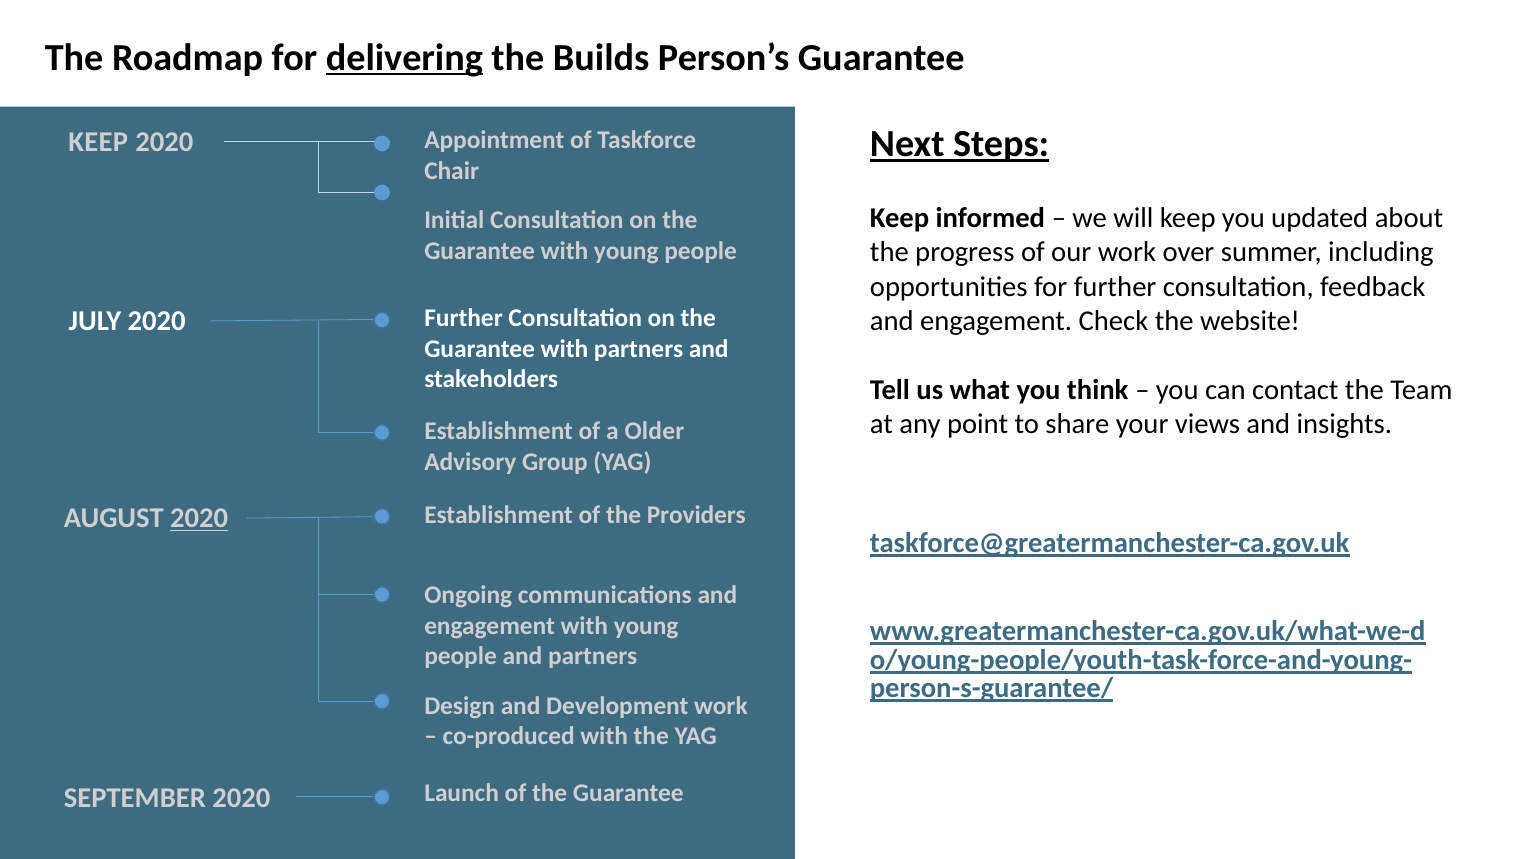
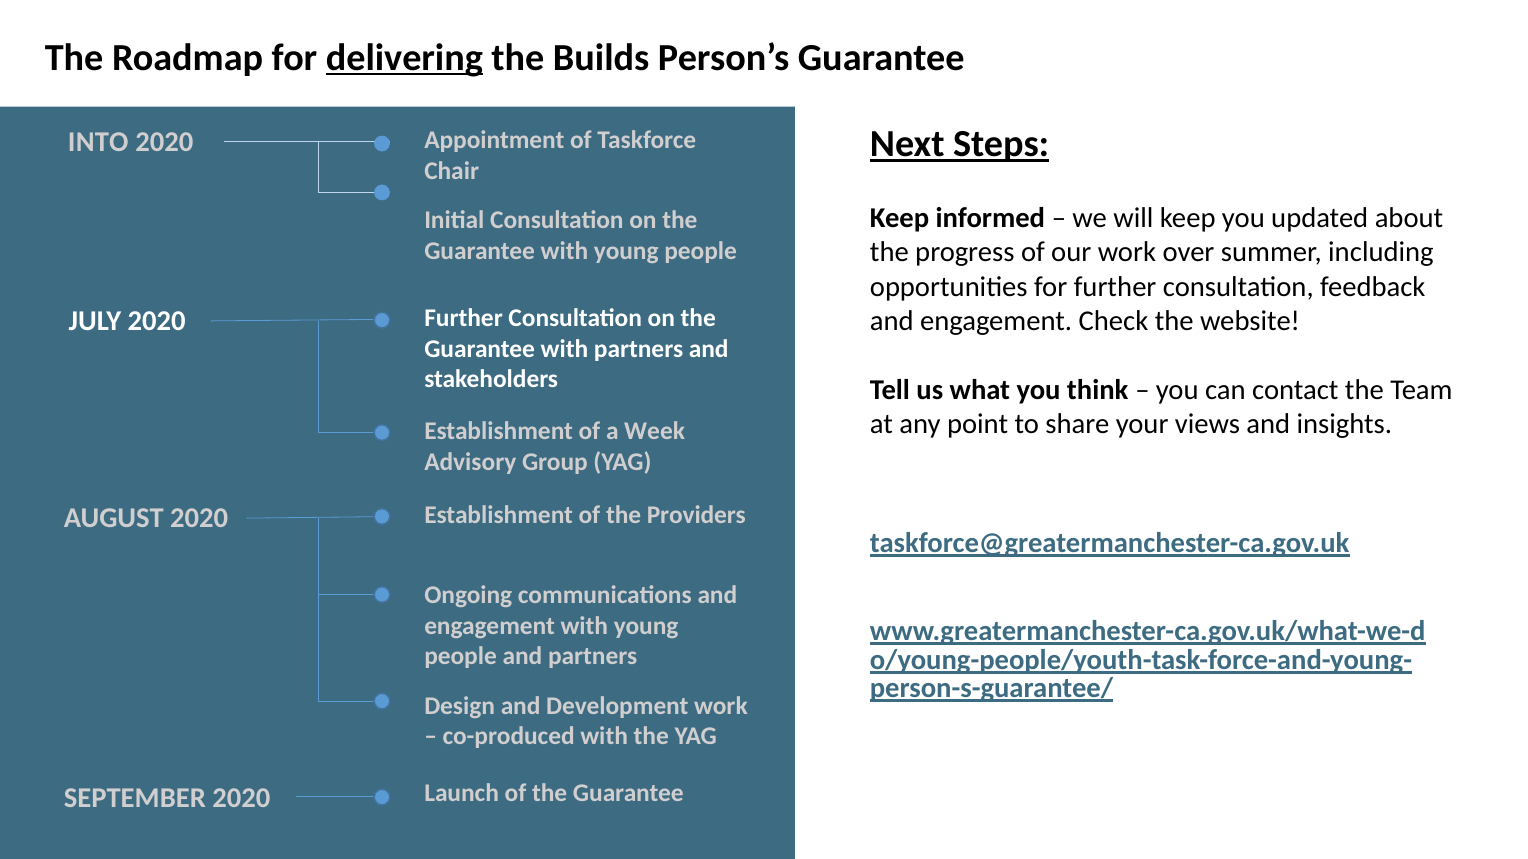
KEEP at (98, 143): KEEP -> INTO
Older: Older -> Week
2020 at (199, 519) underline: present -> none
